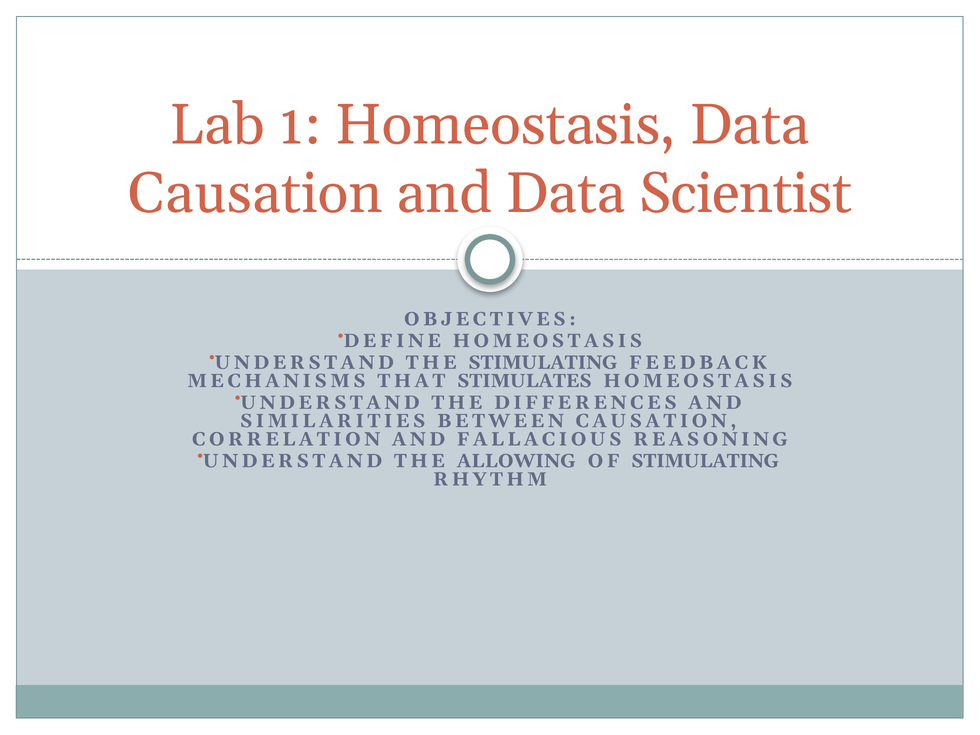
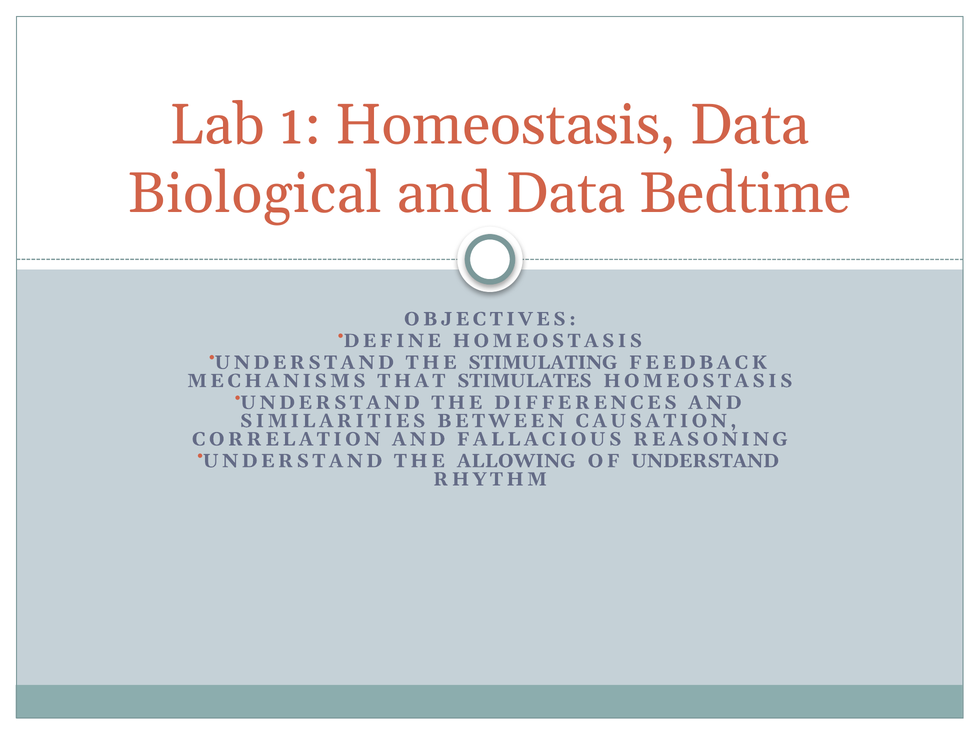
Causation at (255, 193): Causation -> Biological
Scientist: Scientist -> Bedtime
OF STIMULATING: STIMULATING -> UNDERSTAND
